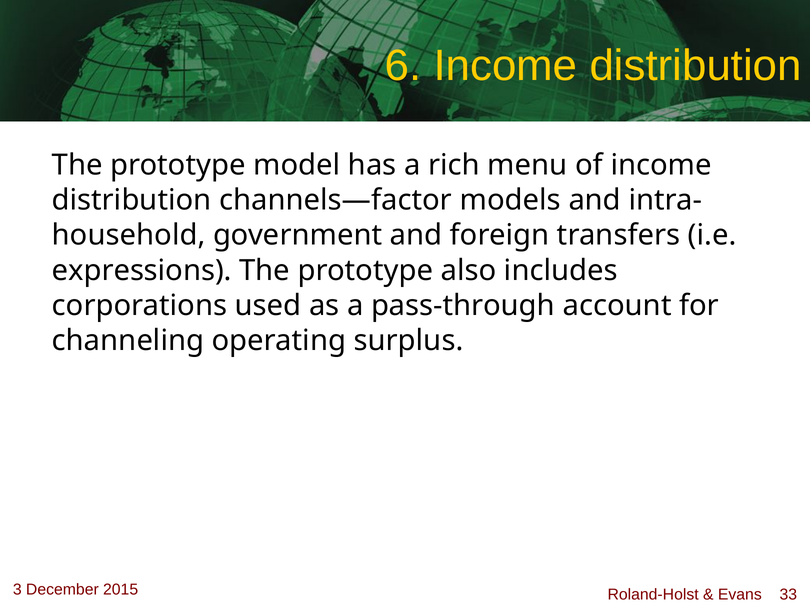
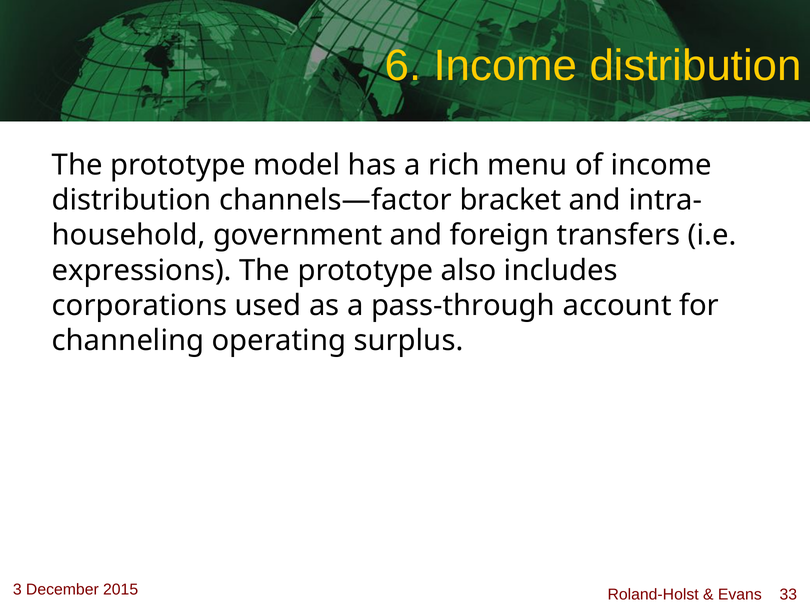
models: models -> bracket
